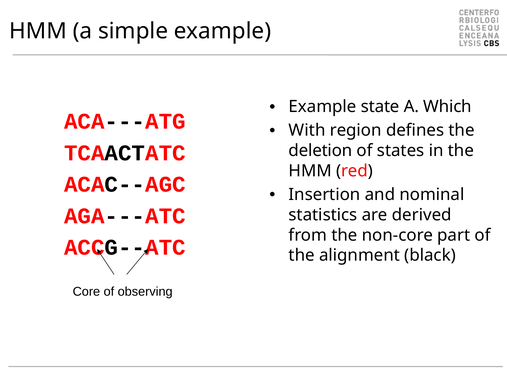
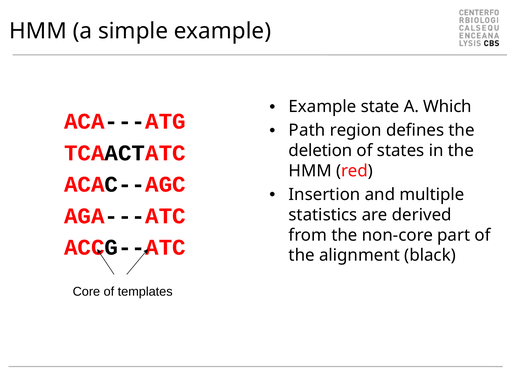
With: With -> Path
nominal: nominal -> multiple
observing: observing -> templates
